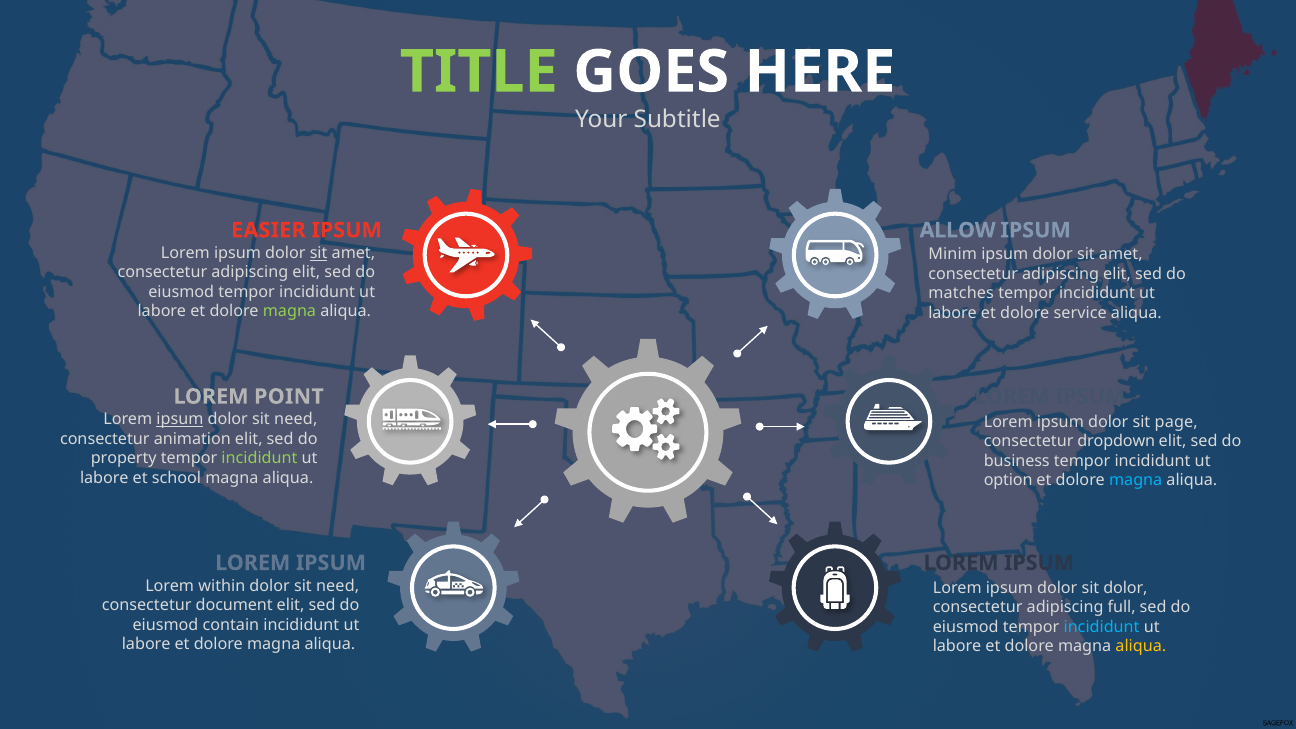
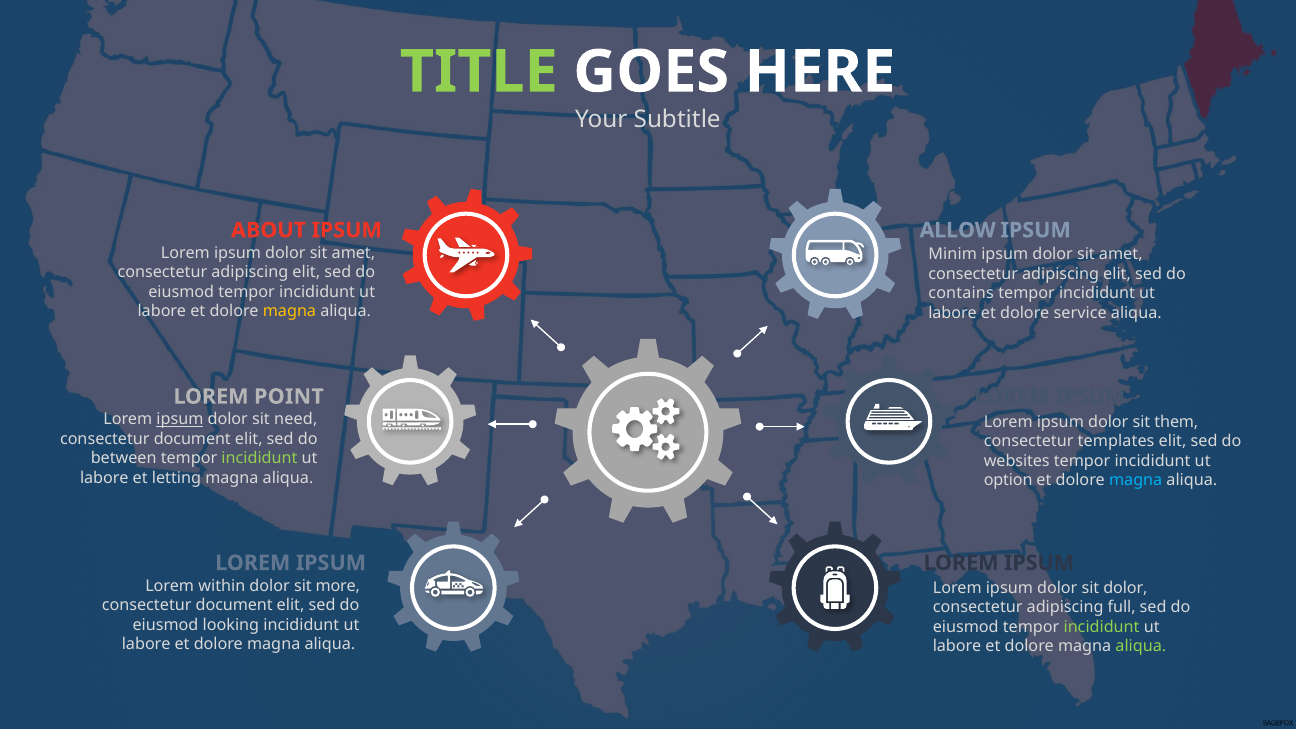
EASIER: EASIER -> ABOUT
sit at (319, 253) underline: present -> none
matches: matches -> contains
magna at (289, 312) colour: light green -> yellow
page: page -> them
animation at (192, 439): animation -> document
dropdown: dropdown -> templates
property: property -> between
business: business -> websites
school: school -> letting
need at (338, 586): need -> more
contain: contain -> looking
incididunt at (1102, 627) colour: light blue -> light green
aliqua at (1141, 647) colour: yellow -> light green
